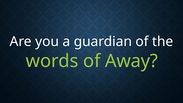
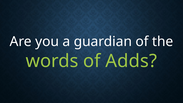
Away: Away -> Adds
